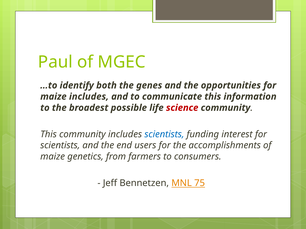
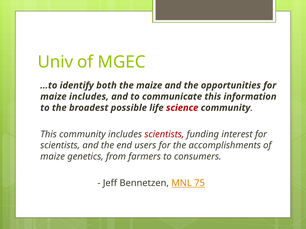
Paul: Paul -> Univ
the genes: genes -> maize
scientists at (164, 134) colour: blue -> red
